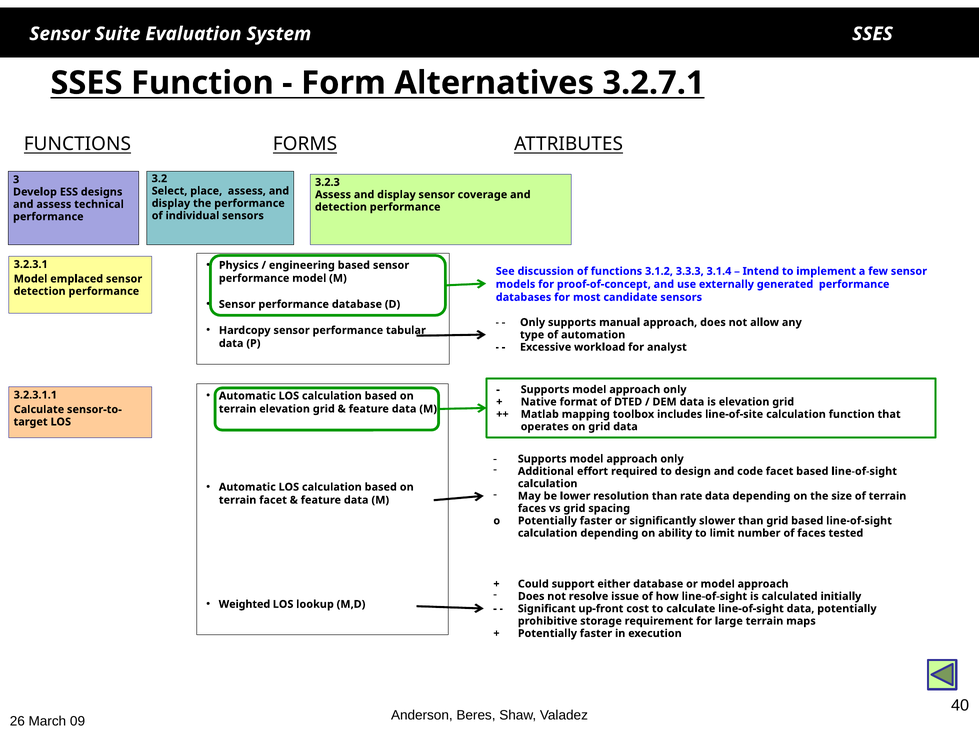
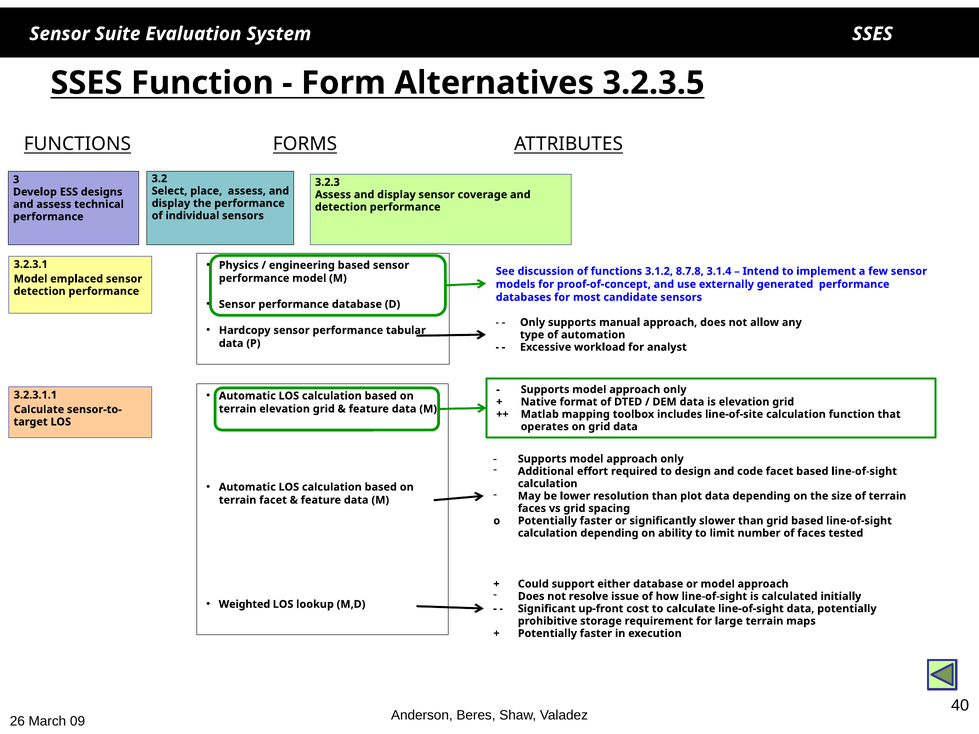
3.2.7.1: 3.2.7.1 -> 3.2.3.5
3.3.3: 3.3.3 -> 8.7.8
rate: rate -> plot
